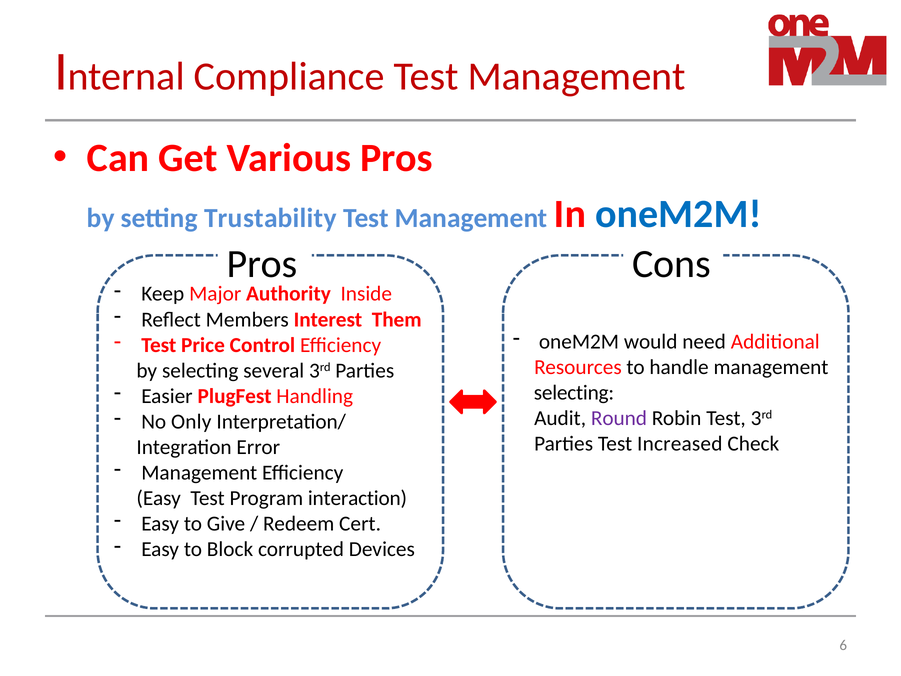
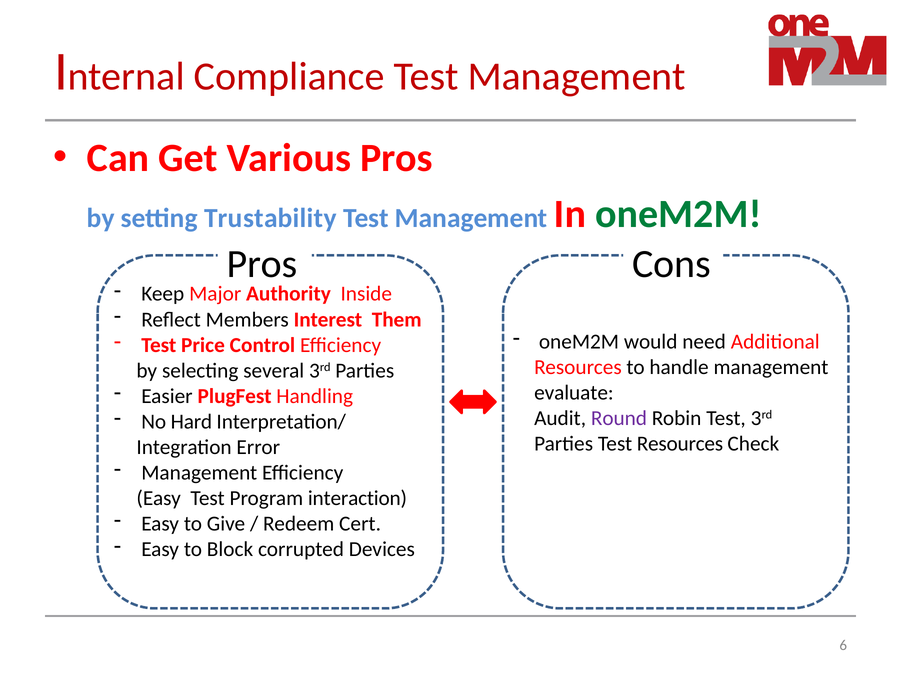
oneM2M at (678, 214) colour: blue -> green
selecting at (574, 393): selecting -> evaluate
Only: Only -> Hard
Test Increased: Increased -> Resources
